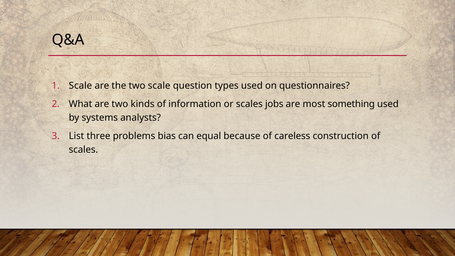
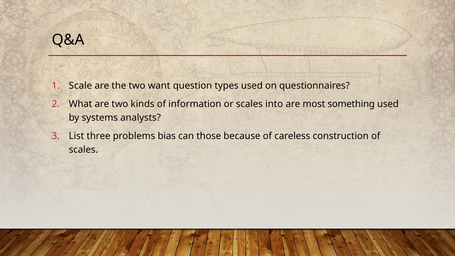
two scale: scale -> want
jobs: jobs -> into
equal: equal -> those
